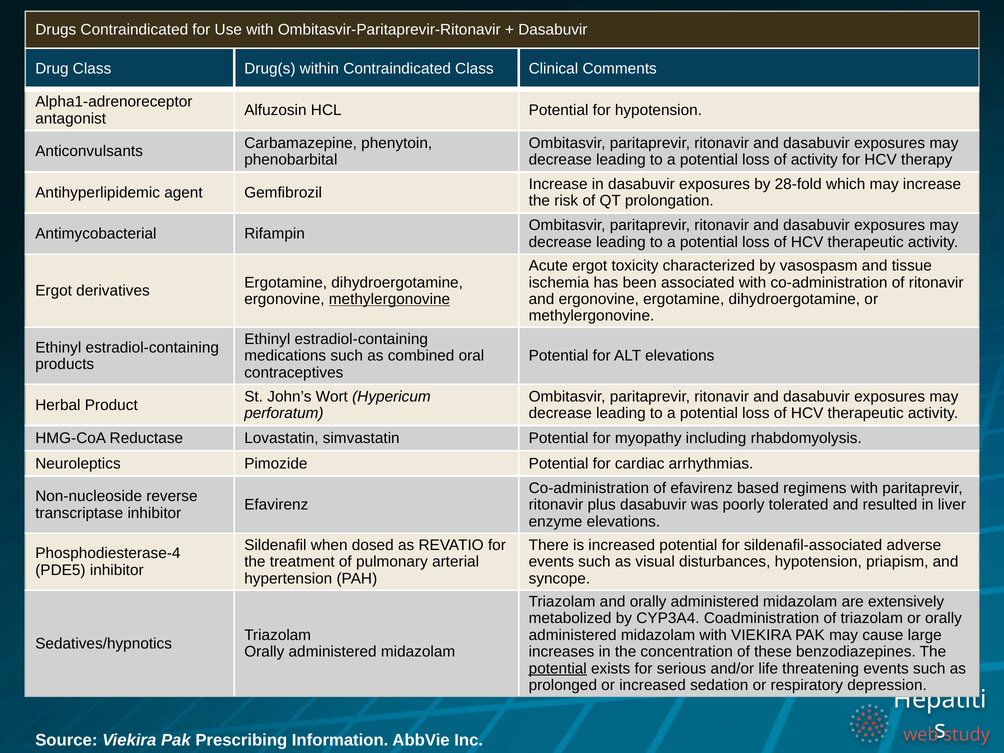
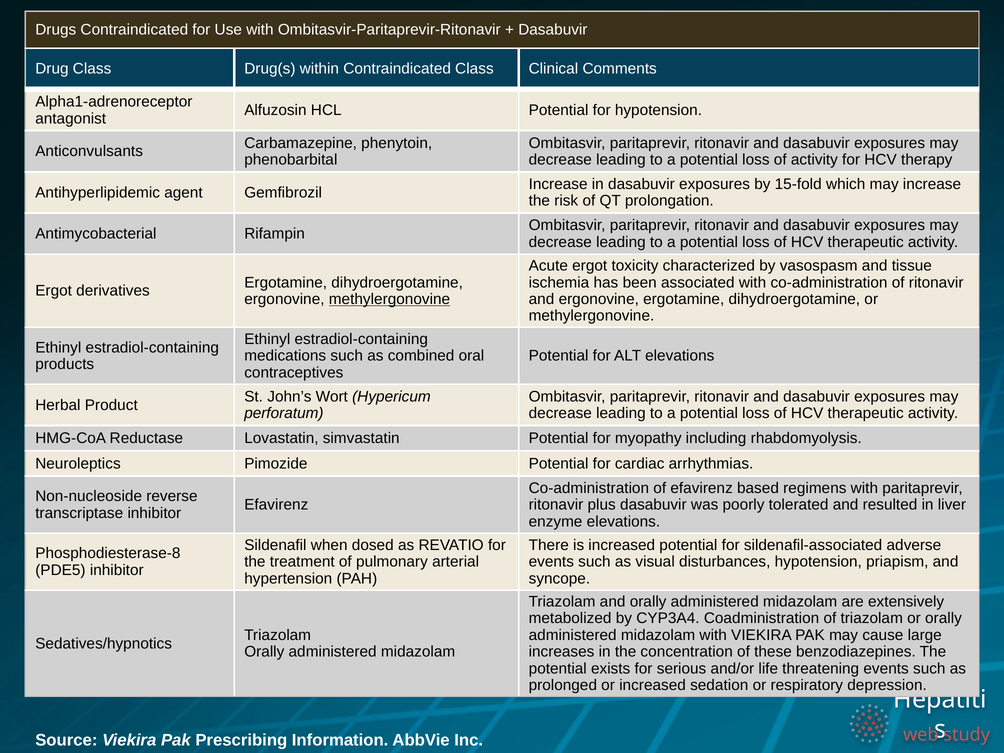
28-fold: 28-fold -> 15-fold
Phosphodiesterase-4: Phosphodiesterase-4 -> Phosphodiesterase-8
potential at (558, 669) underline: present -> none
